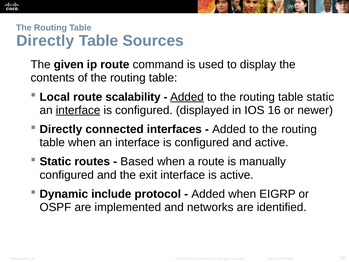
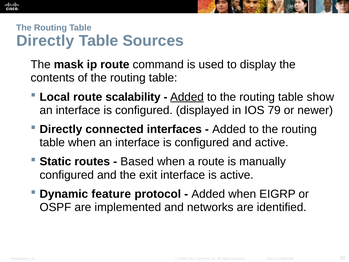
given: given -> mask
table static: static -> show
interface at (78, 110) underline: present -> none
16: 16 -> 79
include: include -> feature
